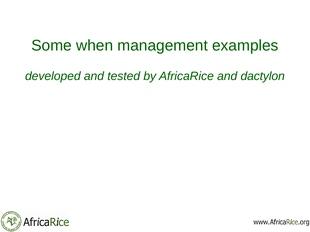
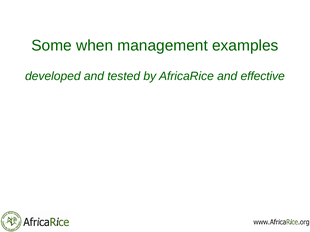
dactylon: dactylon -> effective
